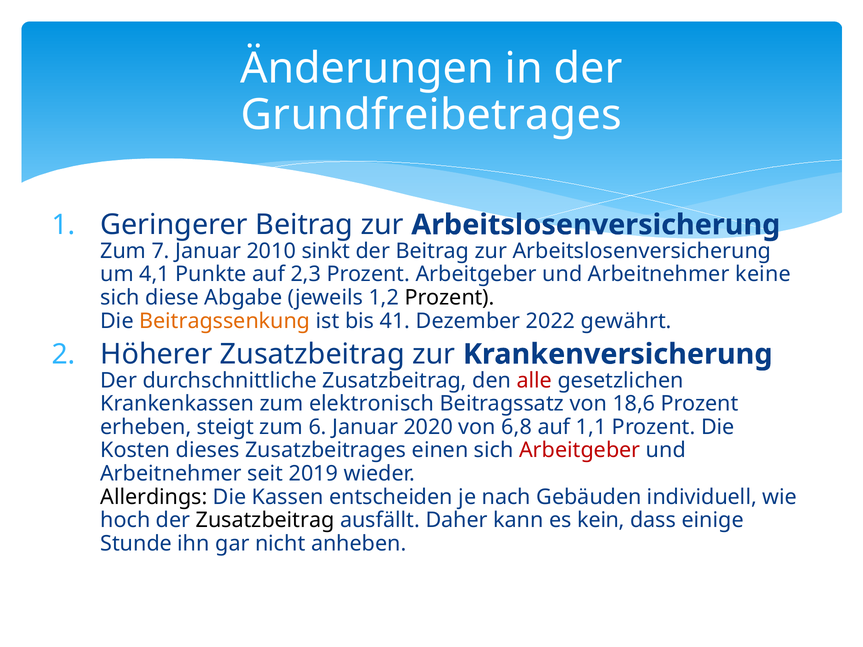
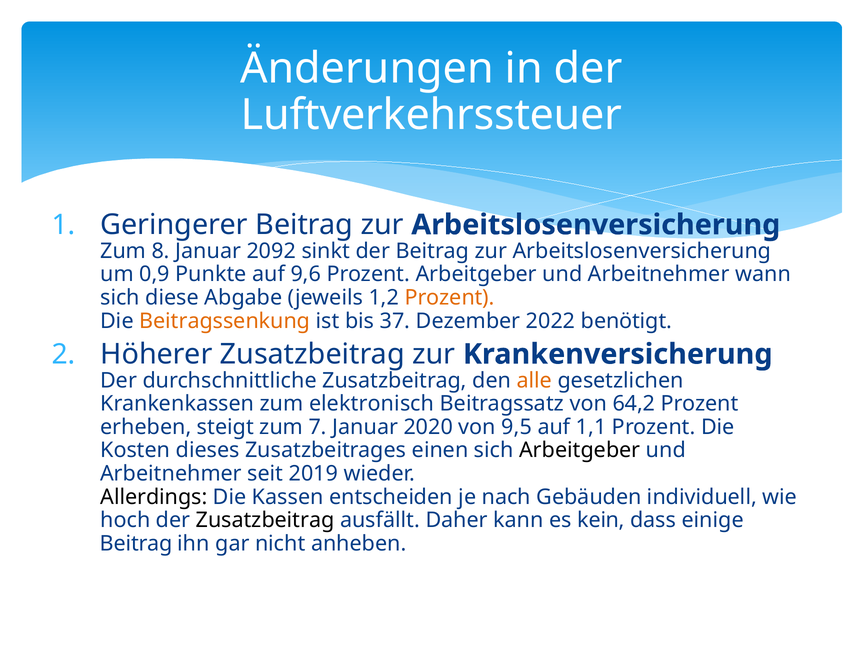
Grundfreibetrages: Grundfreibetrages -> Luftverkehrssteuer
7: 7 -> 8
2010: 2010 -> 2092
4,1: 4,1 -> 0,9
2,3: 2,3 -> 9,6
keine: keine -> wann
Prozent at (450, 298) colour: black -> orange
41: 41 -> 37
gewährt: gewährt -> benötigt
alle colour: red -> orange
18,6: 18,6 -> 64,2
6: 6 -> 7
6,8: 6,8 -> 9,5
Arbeitgeber at (580, 451) colour: red -> black
Stunde at (136, 544): Stunde -> Beitrag
